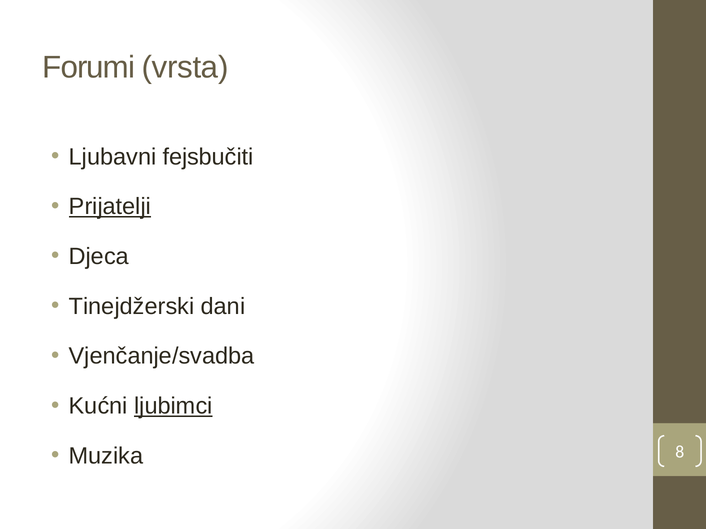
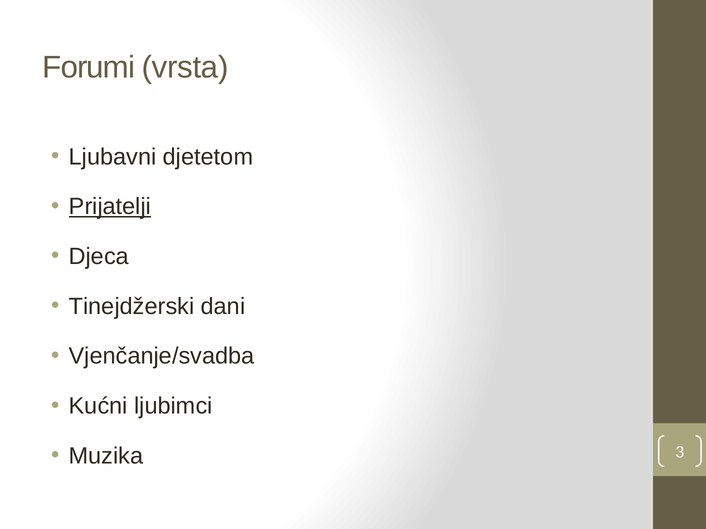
fejsbučiti: fejsbučiti -> djetetom
ljubimci underline: present -> none
8: 8 -> 3
